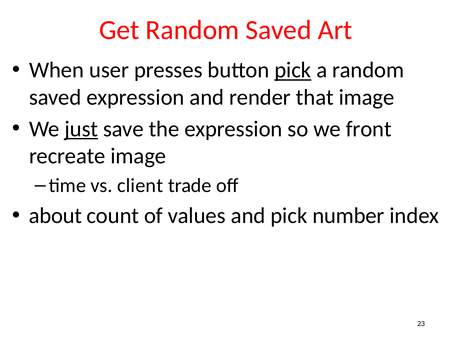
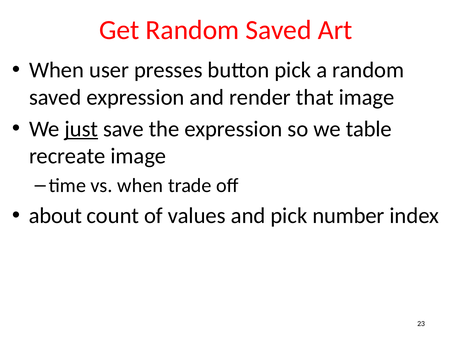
pick at (293, 70) underline: present -> none
front: front -> table
vs client: client -> when
